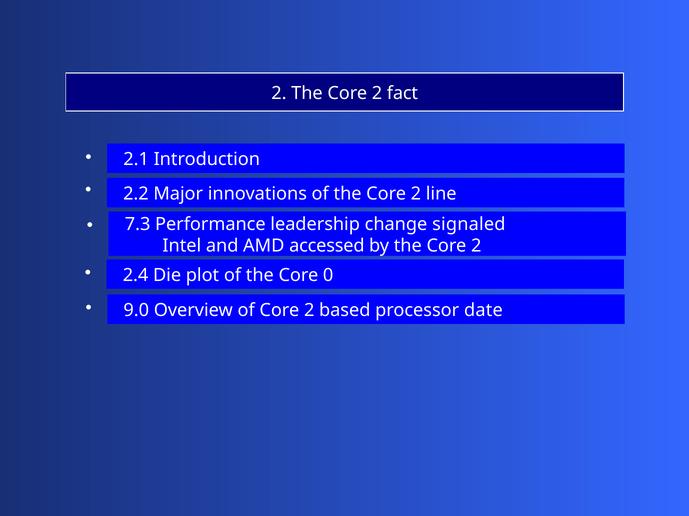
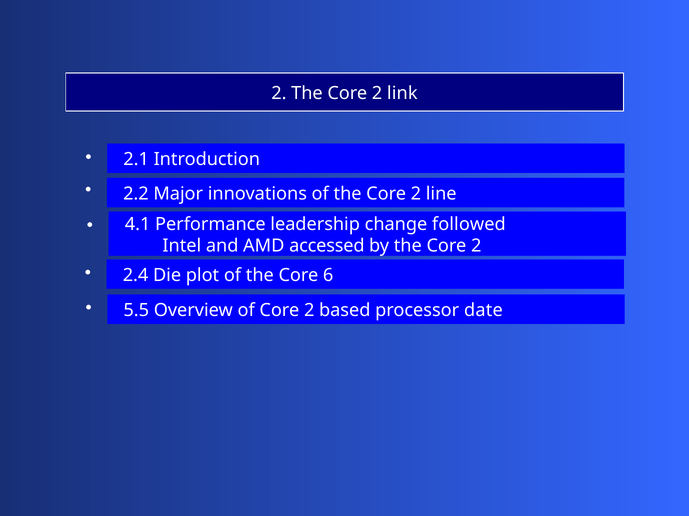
fact: fact -> link
7.3: 7.3 -> 4.1
signaled: signaled -> followed
0: 0 -> 6
9.0: 9.0 -> 5.5
